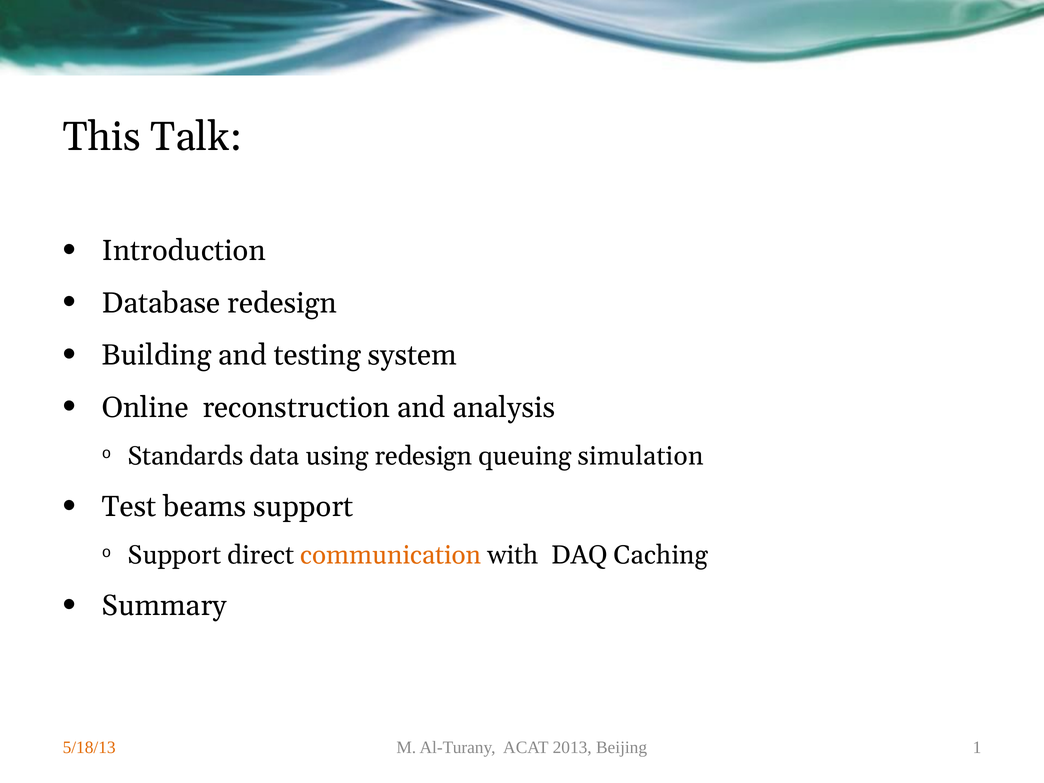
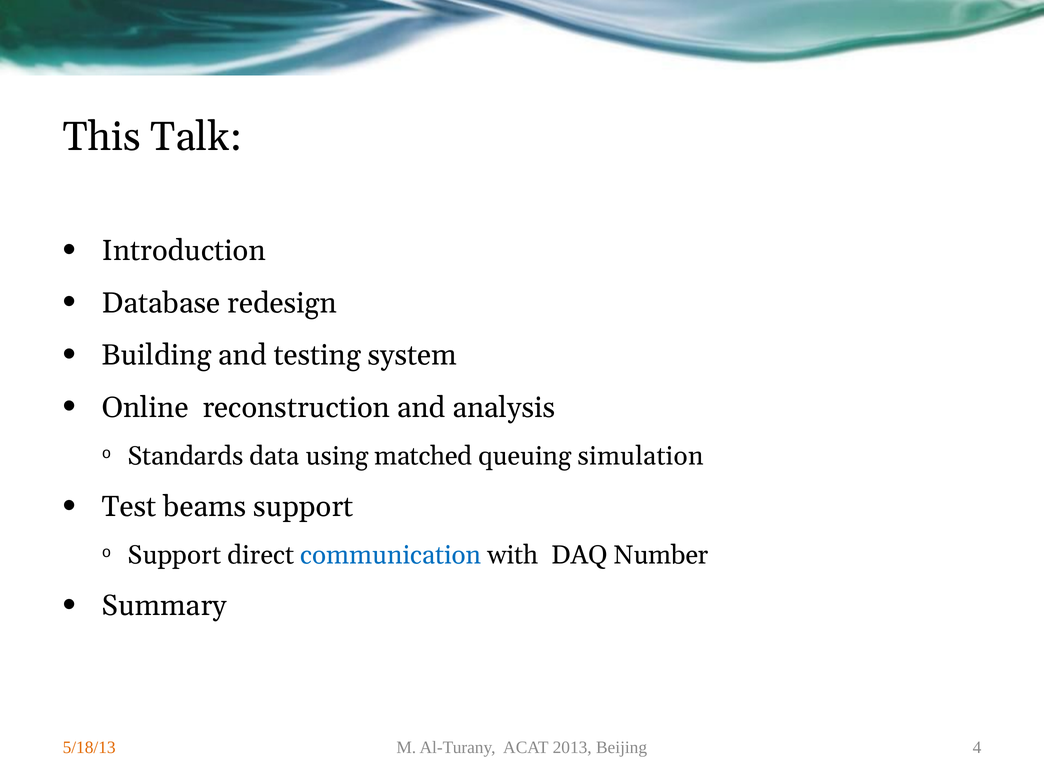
using redesign: redesign -> matched
communication colour: orange -> blue
Caching: Caching -> Number
1: 1 -> 4
